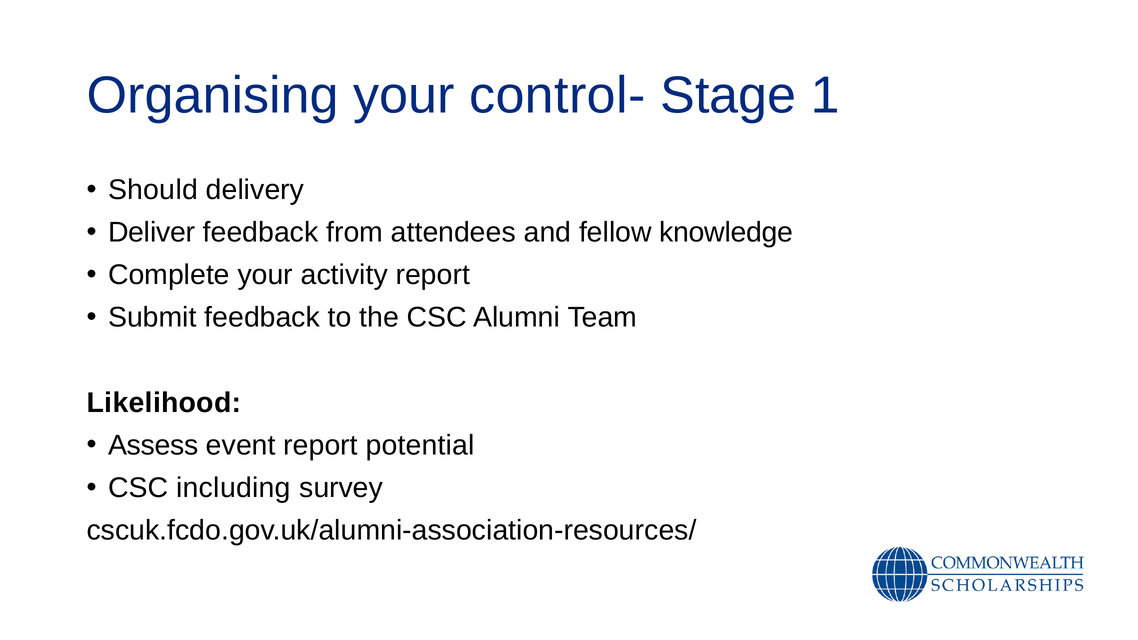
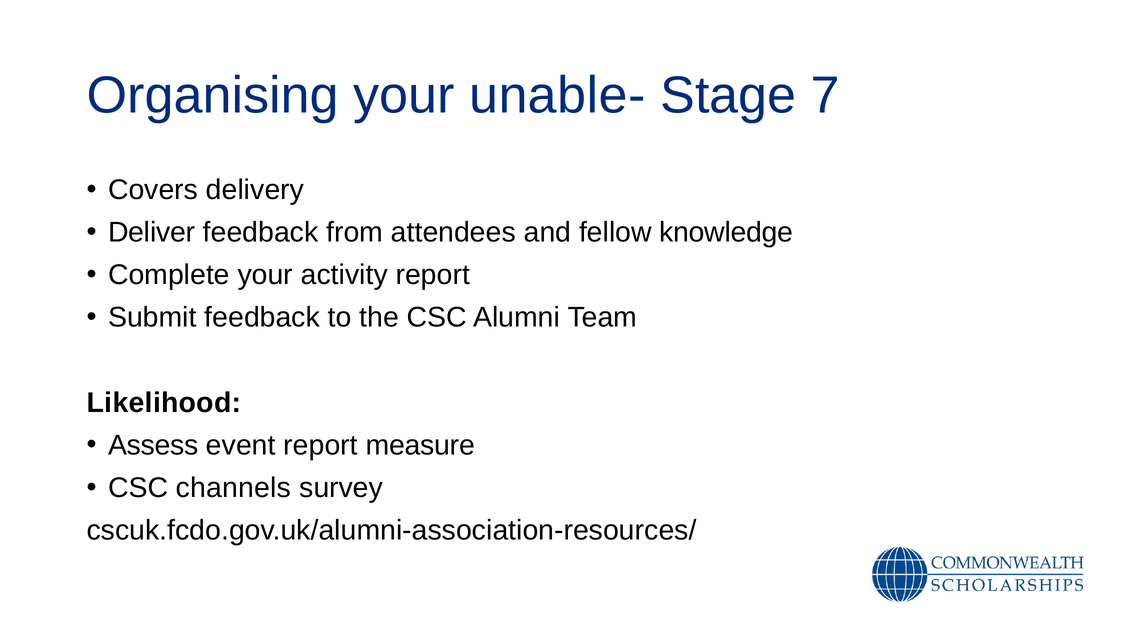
control-: control- -> unable-
1: 1 -> 7
Should: Should -> Covers
potential: potential -> measure
including: including -> channels
